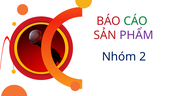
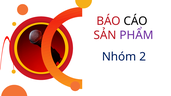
CÁO colour: green -> black
